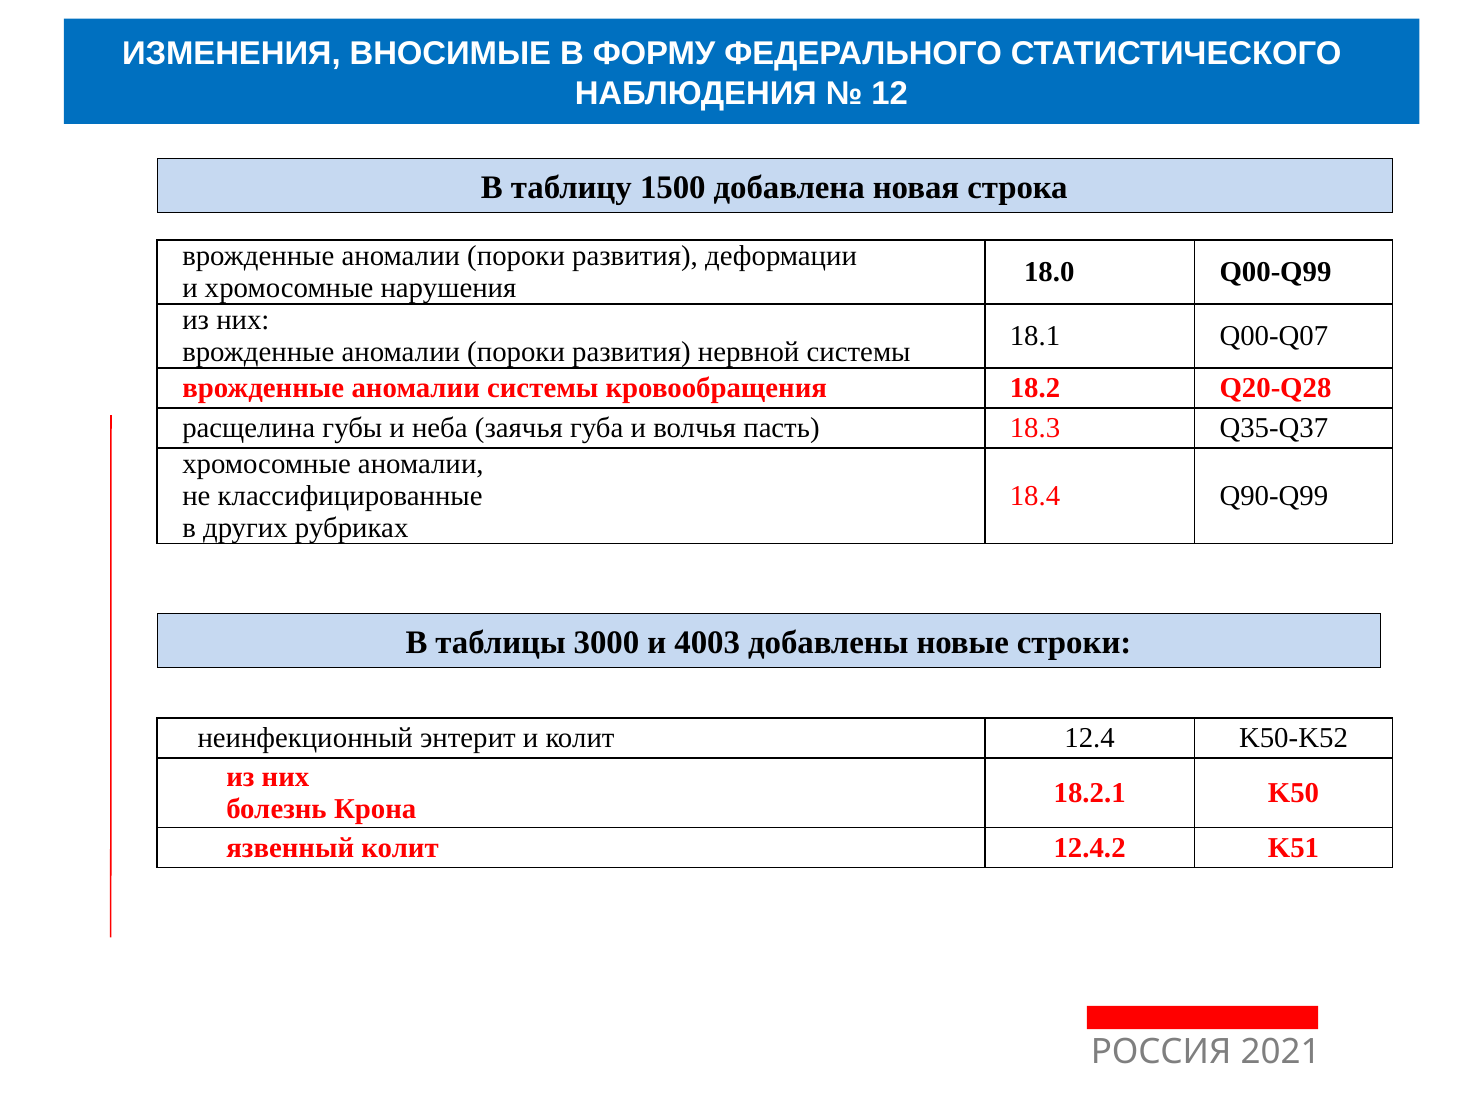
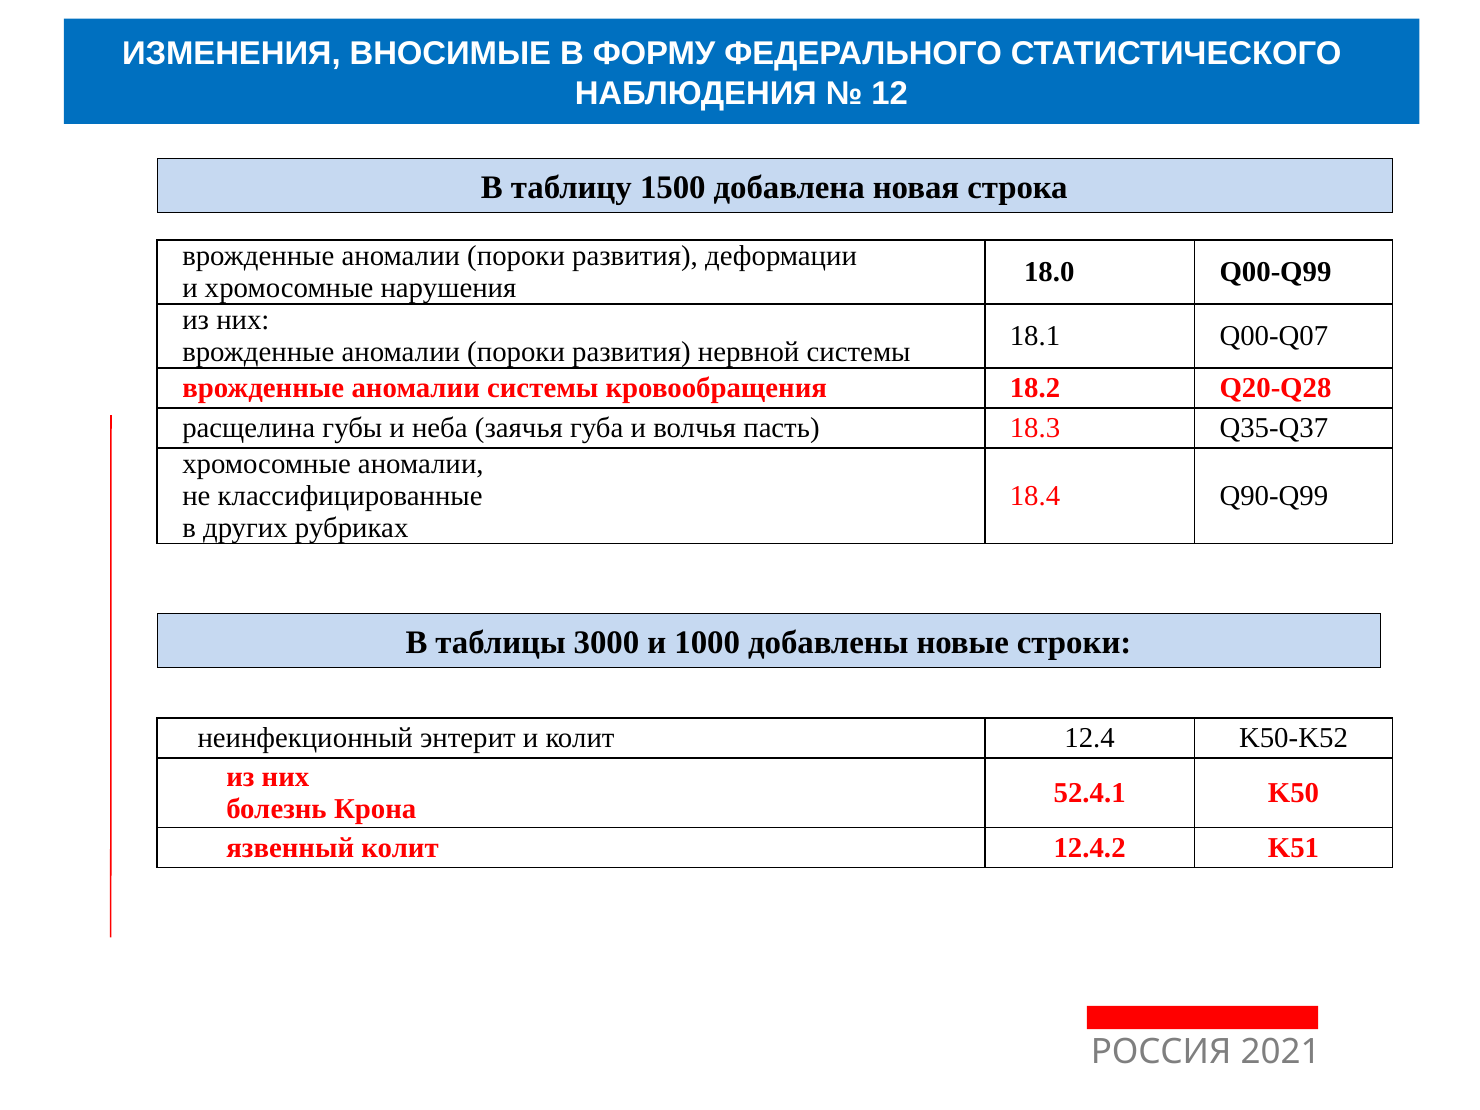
4003: 4003 -> 1000
18.2.1: 18.2.1 -> 52.4.1
